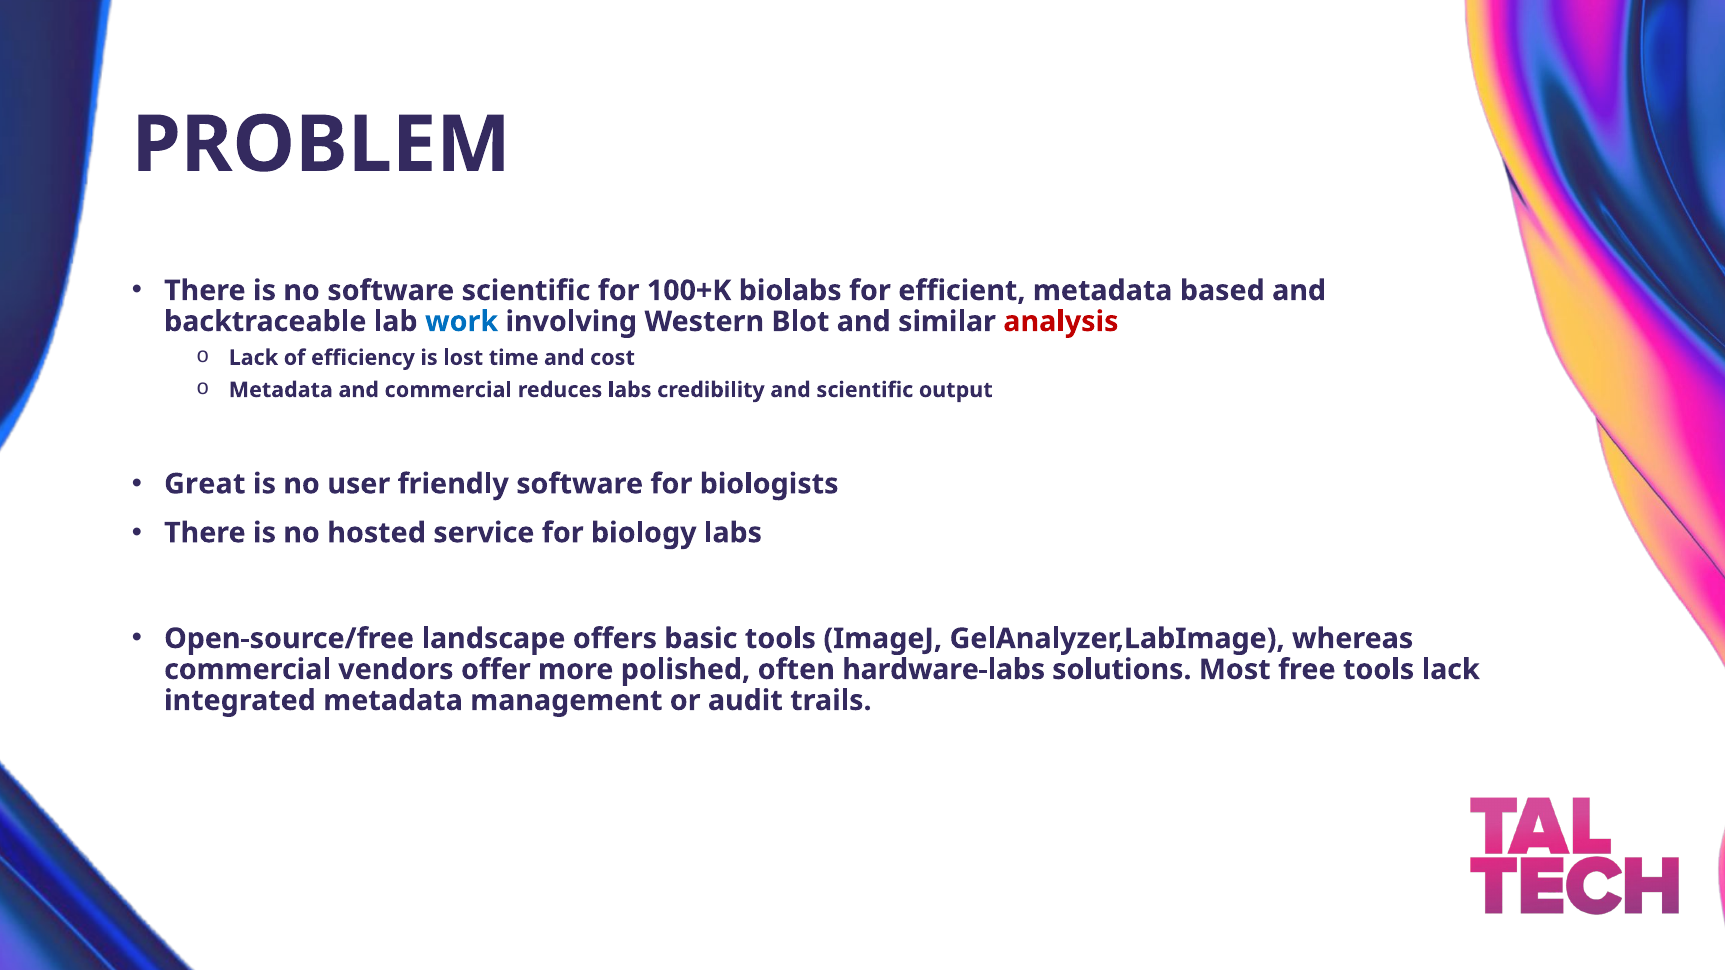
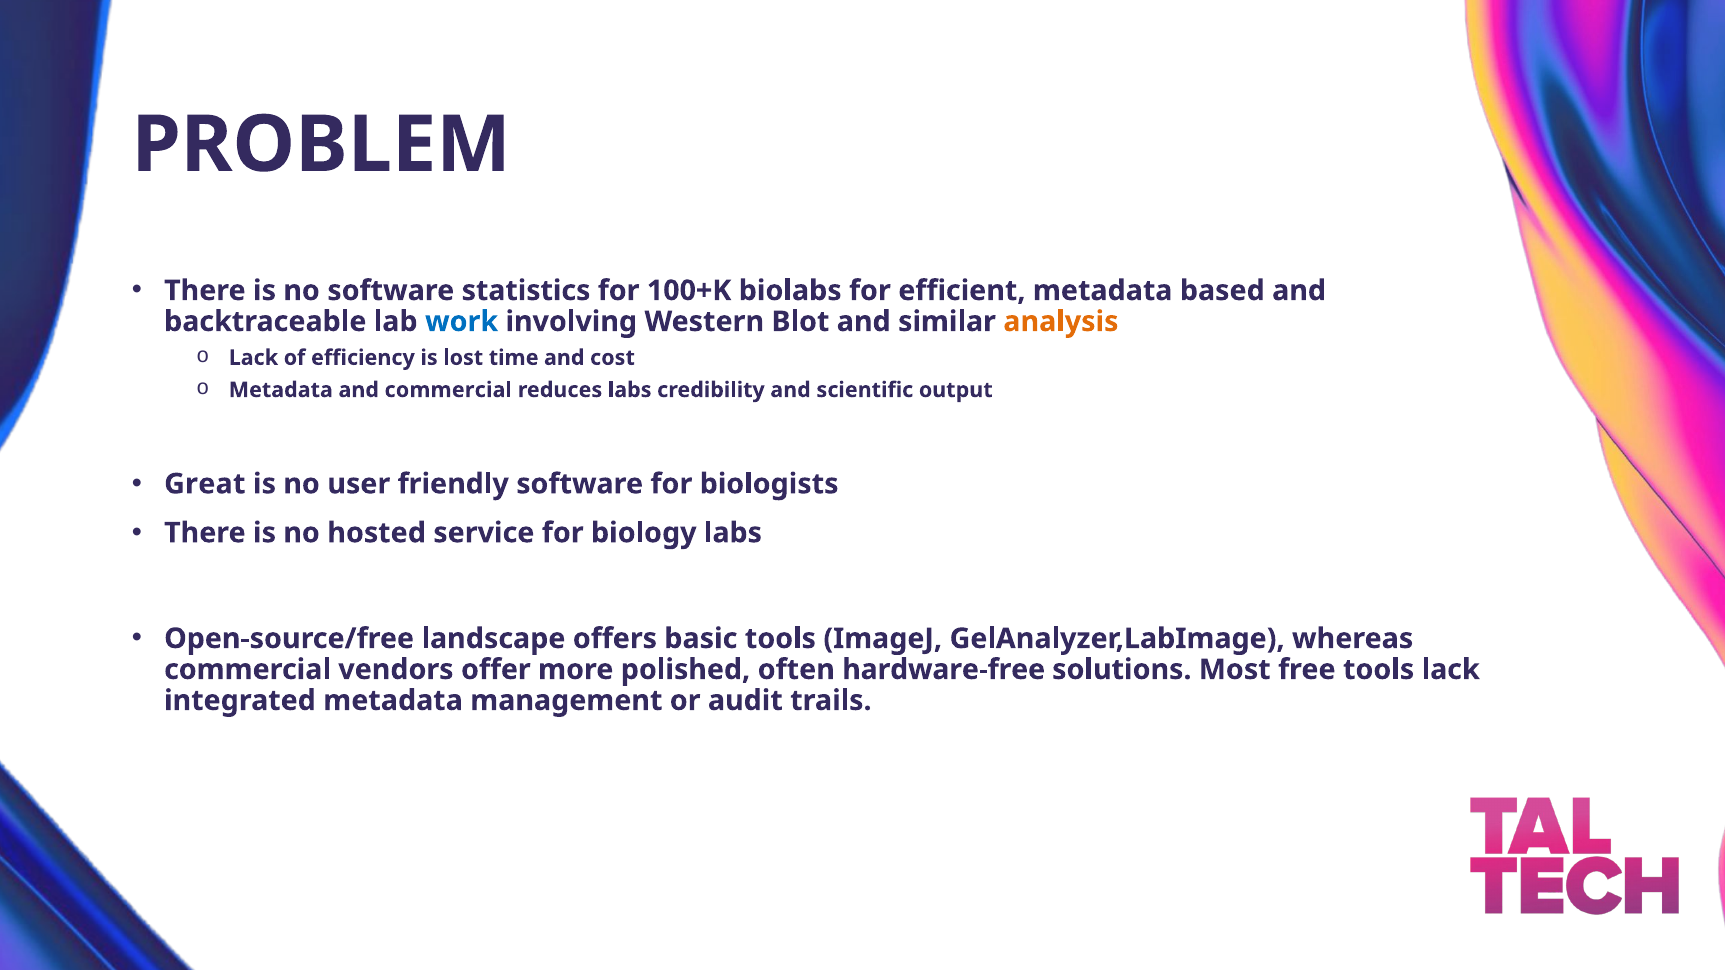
software scientific: scientific -> statistics
analysis colour: red -> orange
hardware-labs: hardware-labs -> hardware-free
